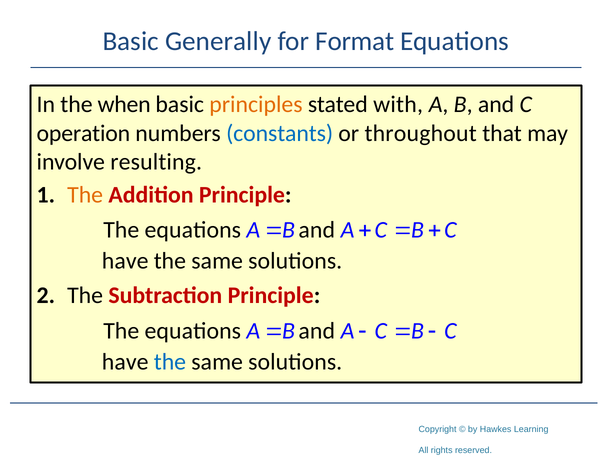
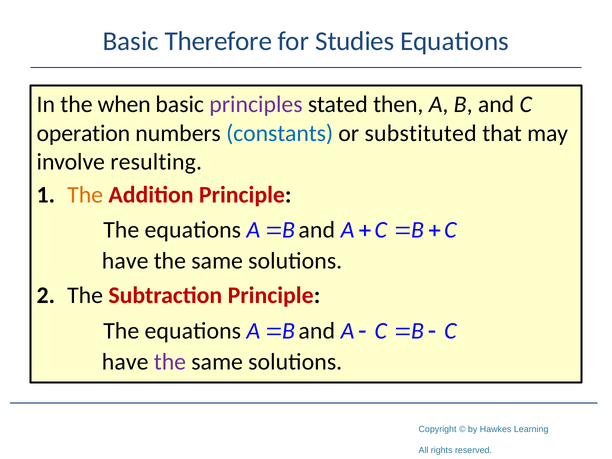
Generally: Generally -> Therefore
Format: Format -> Studies
principles colour: orange -> purple
with: with -> then
throughout: throughout -> substituted
the at (170, 362) colour: blue -> purple
